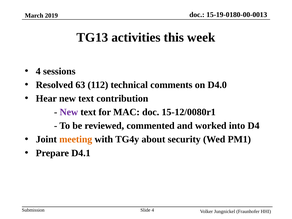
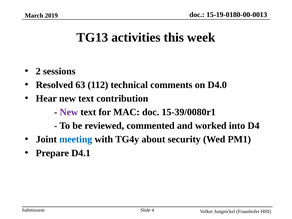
4 at (38, 71): 4 -> 2
15-12/0080r1: 15-12/0080r1 -> 15-39/0080r1
meeting colour: orange -> blue
